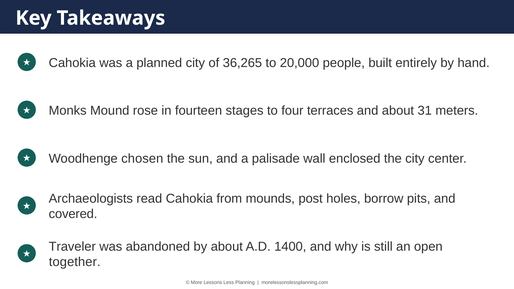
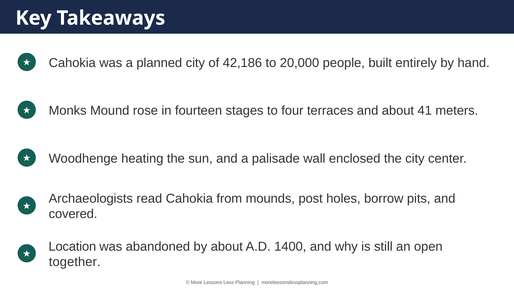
36,265: 36,265 -> 42,186
31: 31 -> 41
chosen: chosen -> heating
Traveler: Traveler -> Location
